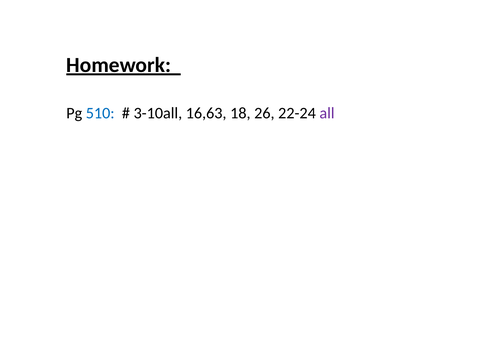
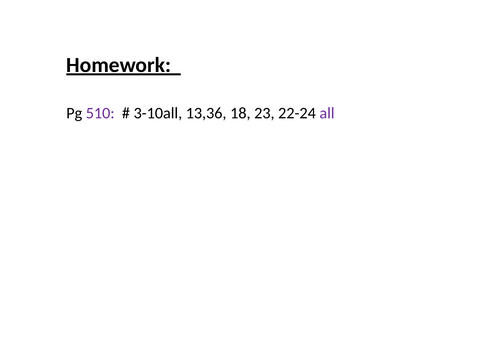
510 colour: blue -> purple
16,63: 16,63 -> 13,36
26: 26 -> 23
